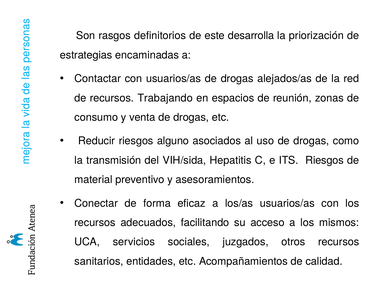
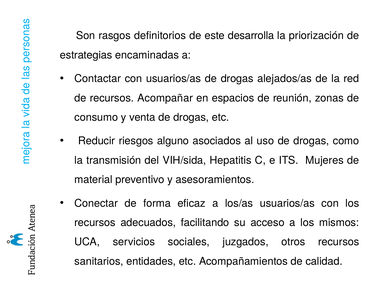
Trabajando: Trabajando -> Acompañar
ITS Riesgos: Riesgos -> Mujeres
